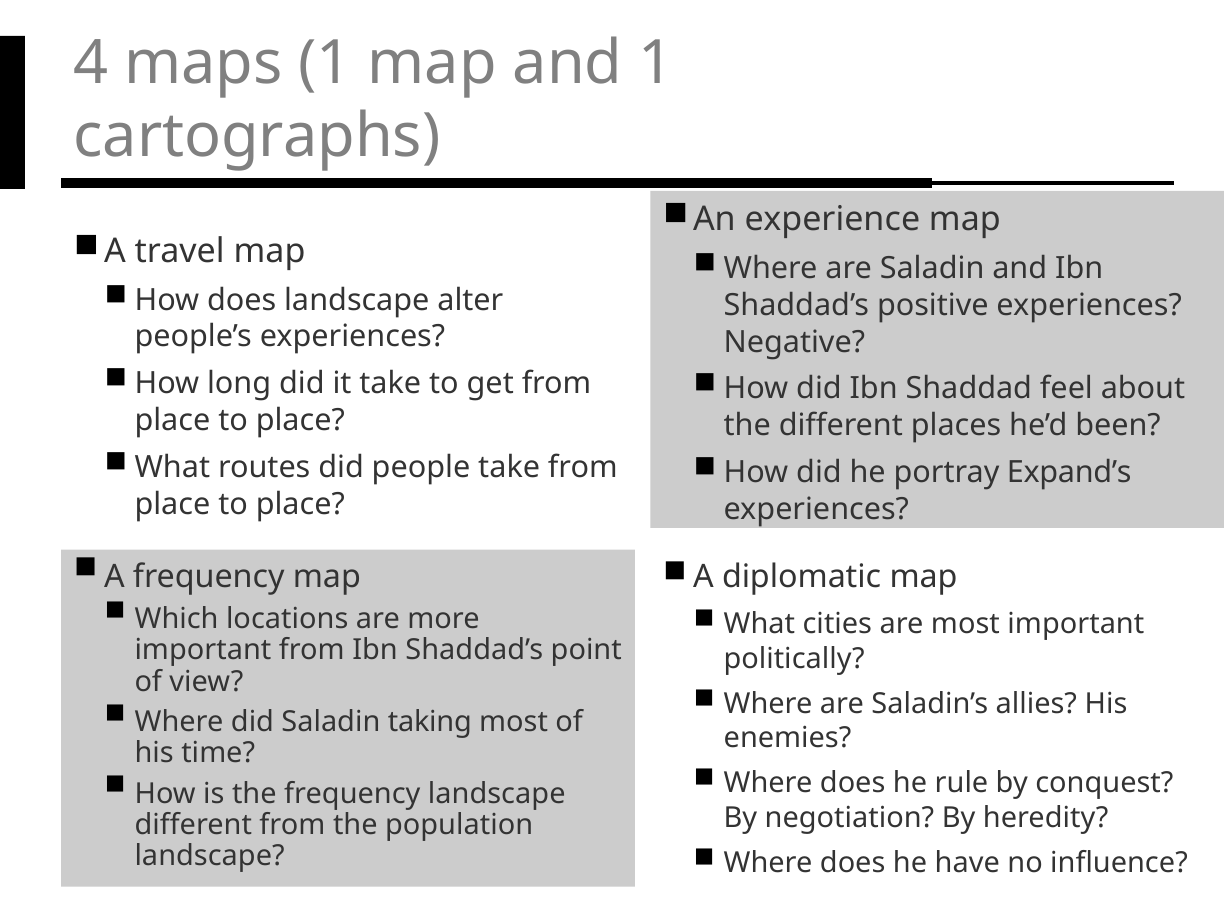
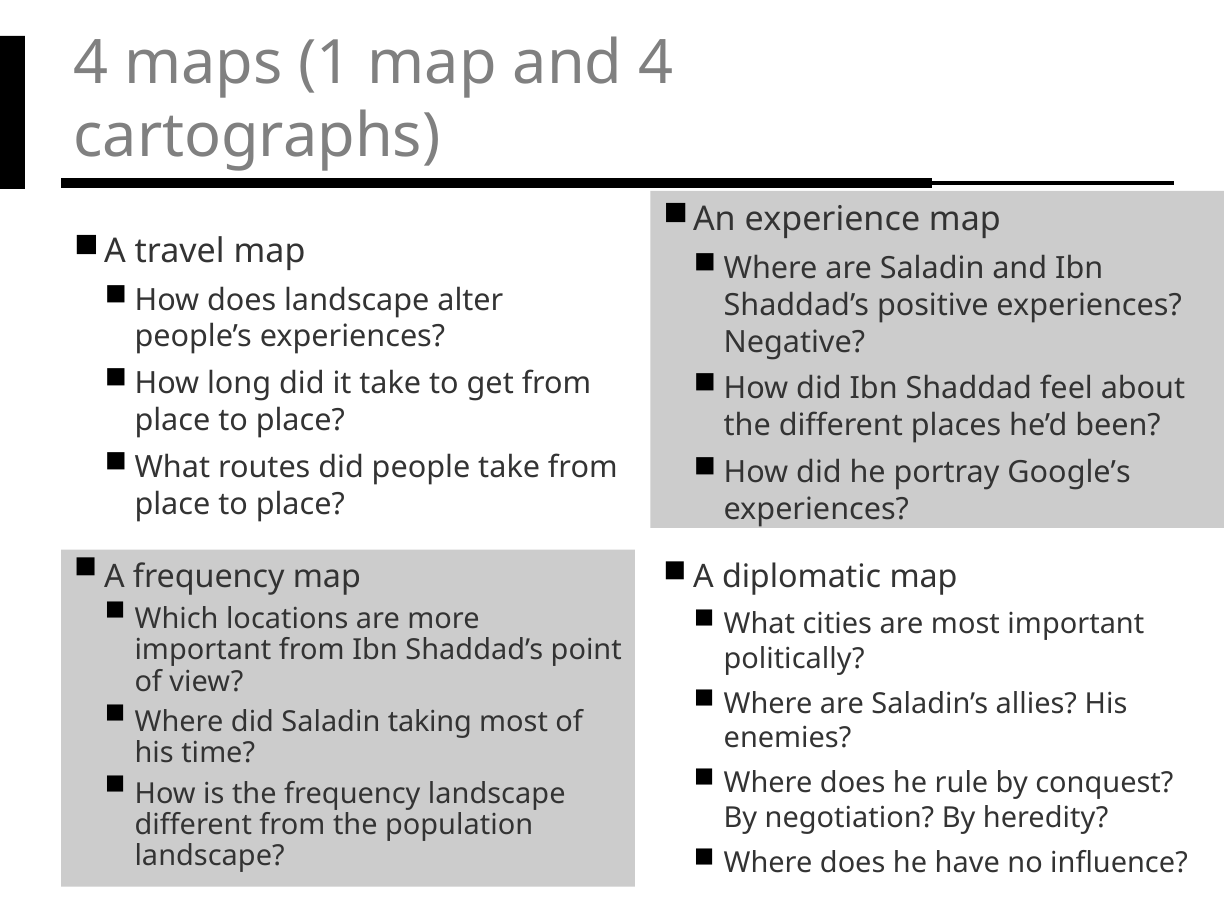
and 1: 1 -> 4
Expand’s: Expand’s -> Google’s
